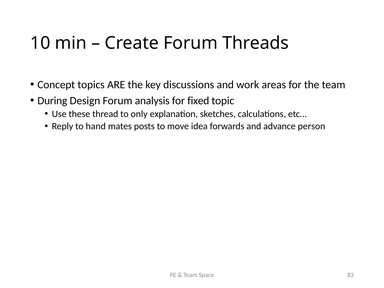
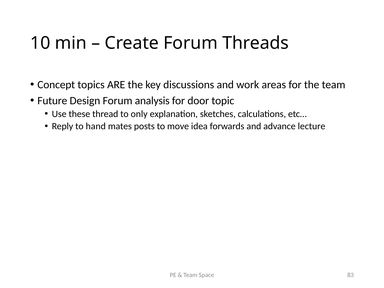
During: During -> Future
fixed: fixed -> door
person: person -> lecture
